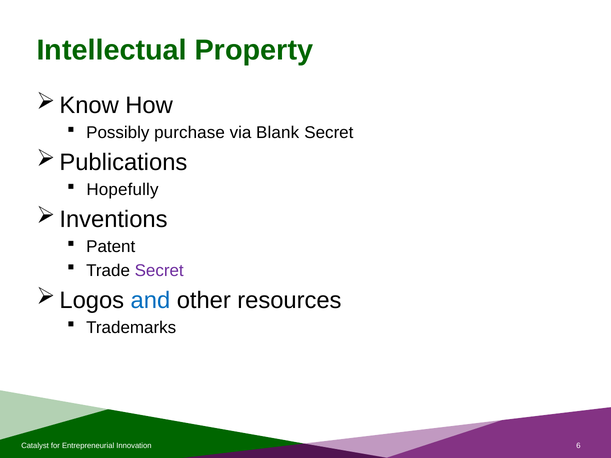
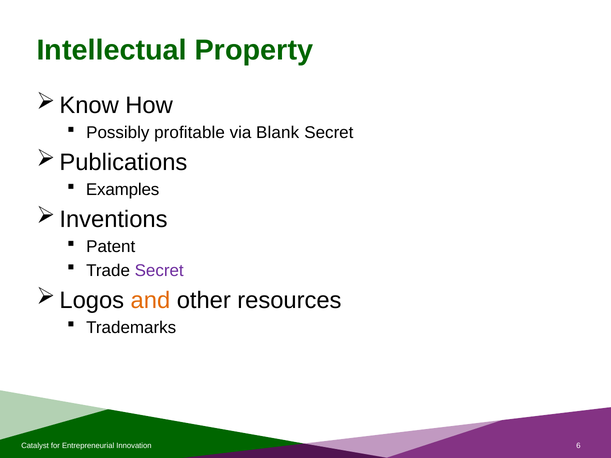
purchase: purchase -> profitable
Hopefully: Hopefully -> Examples
and colour: blue -> orange
